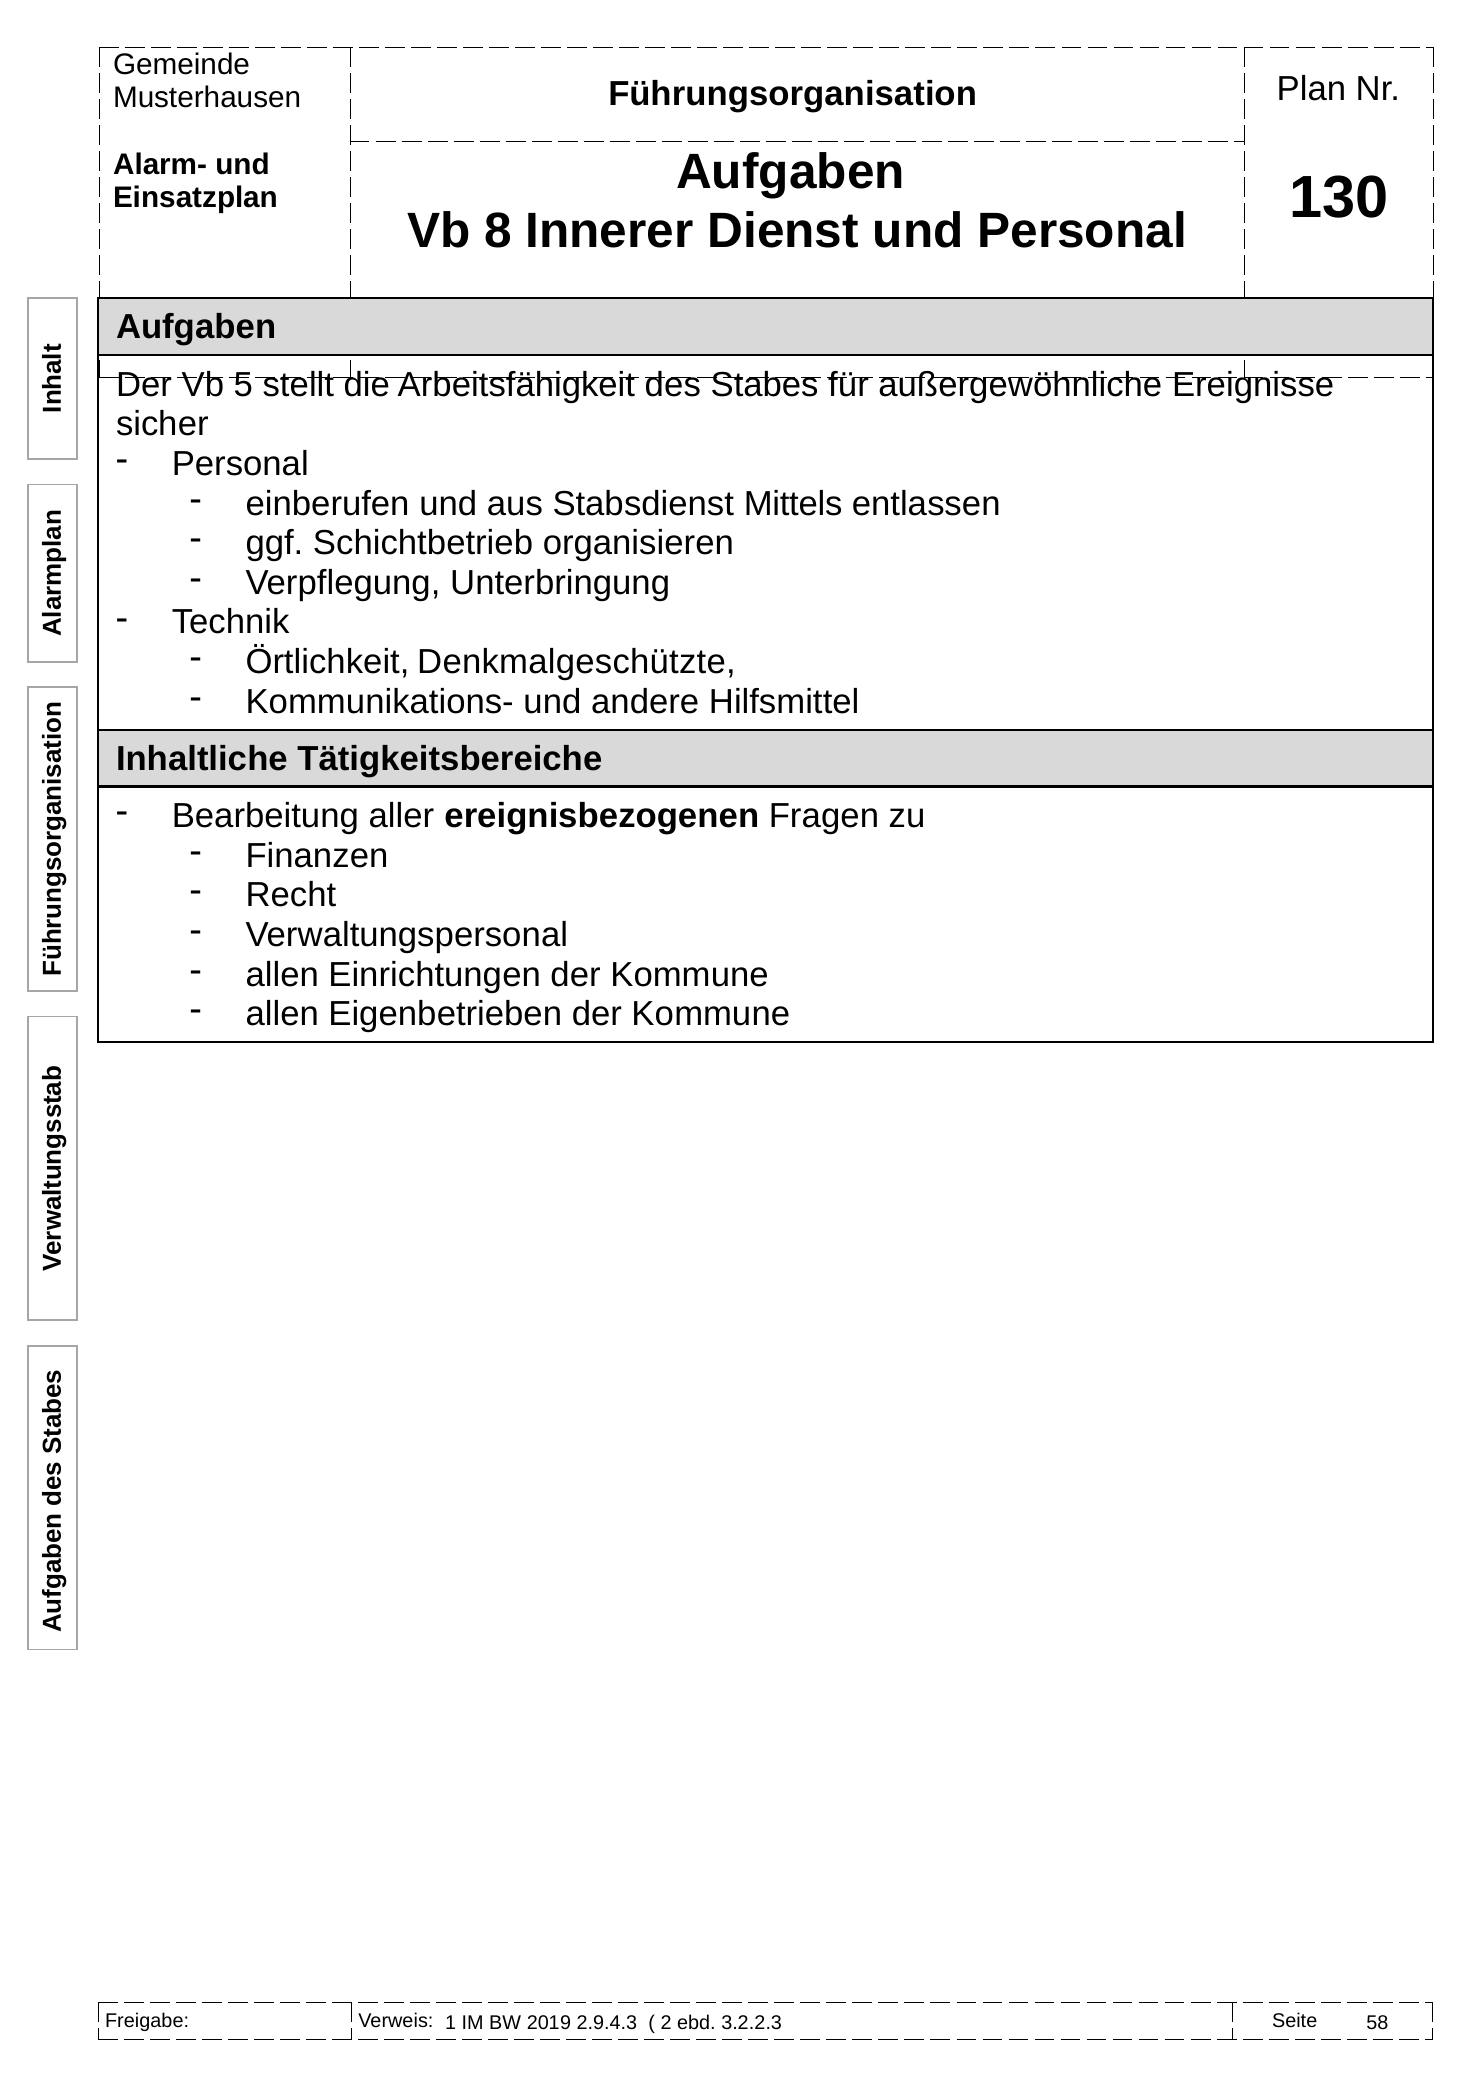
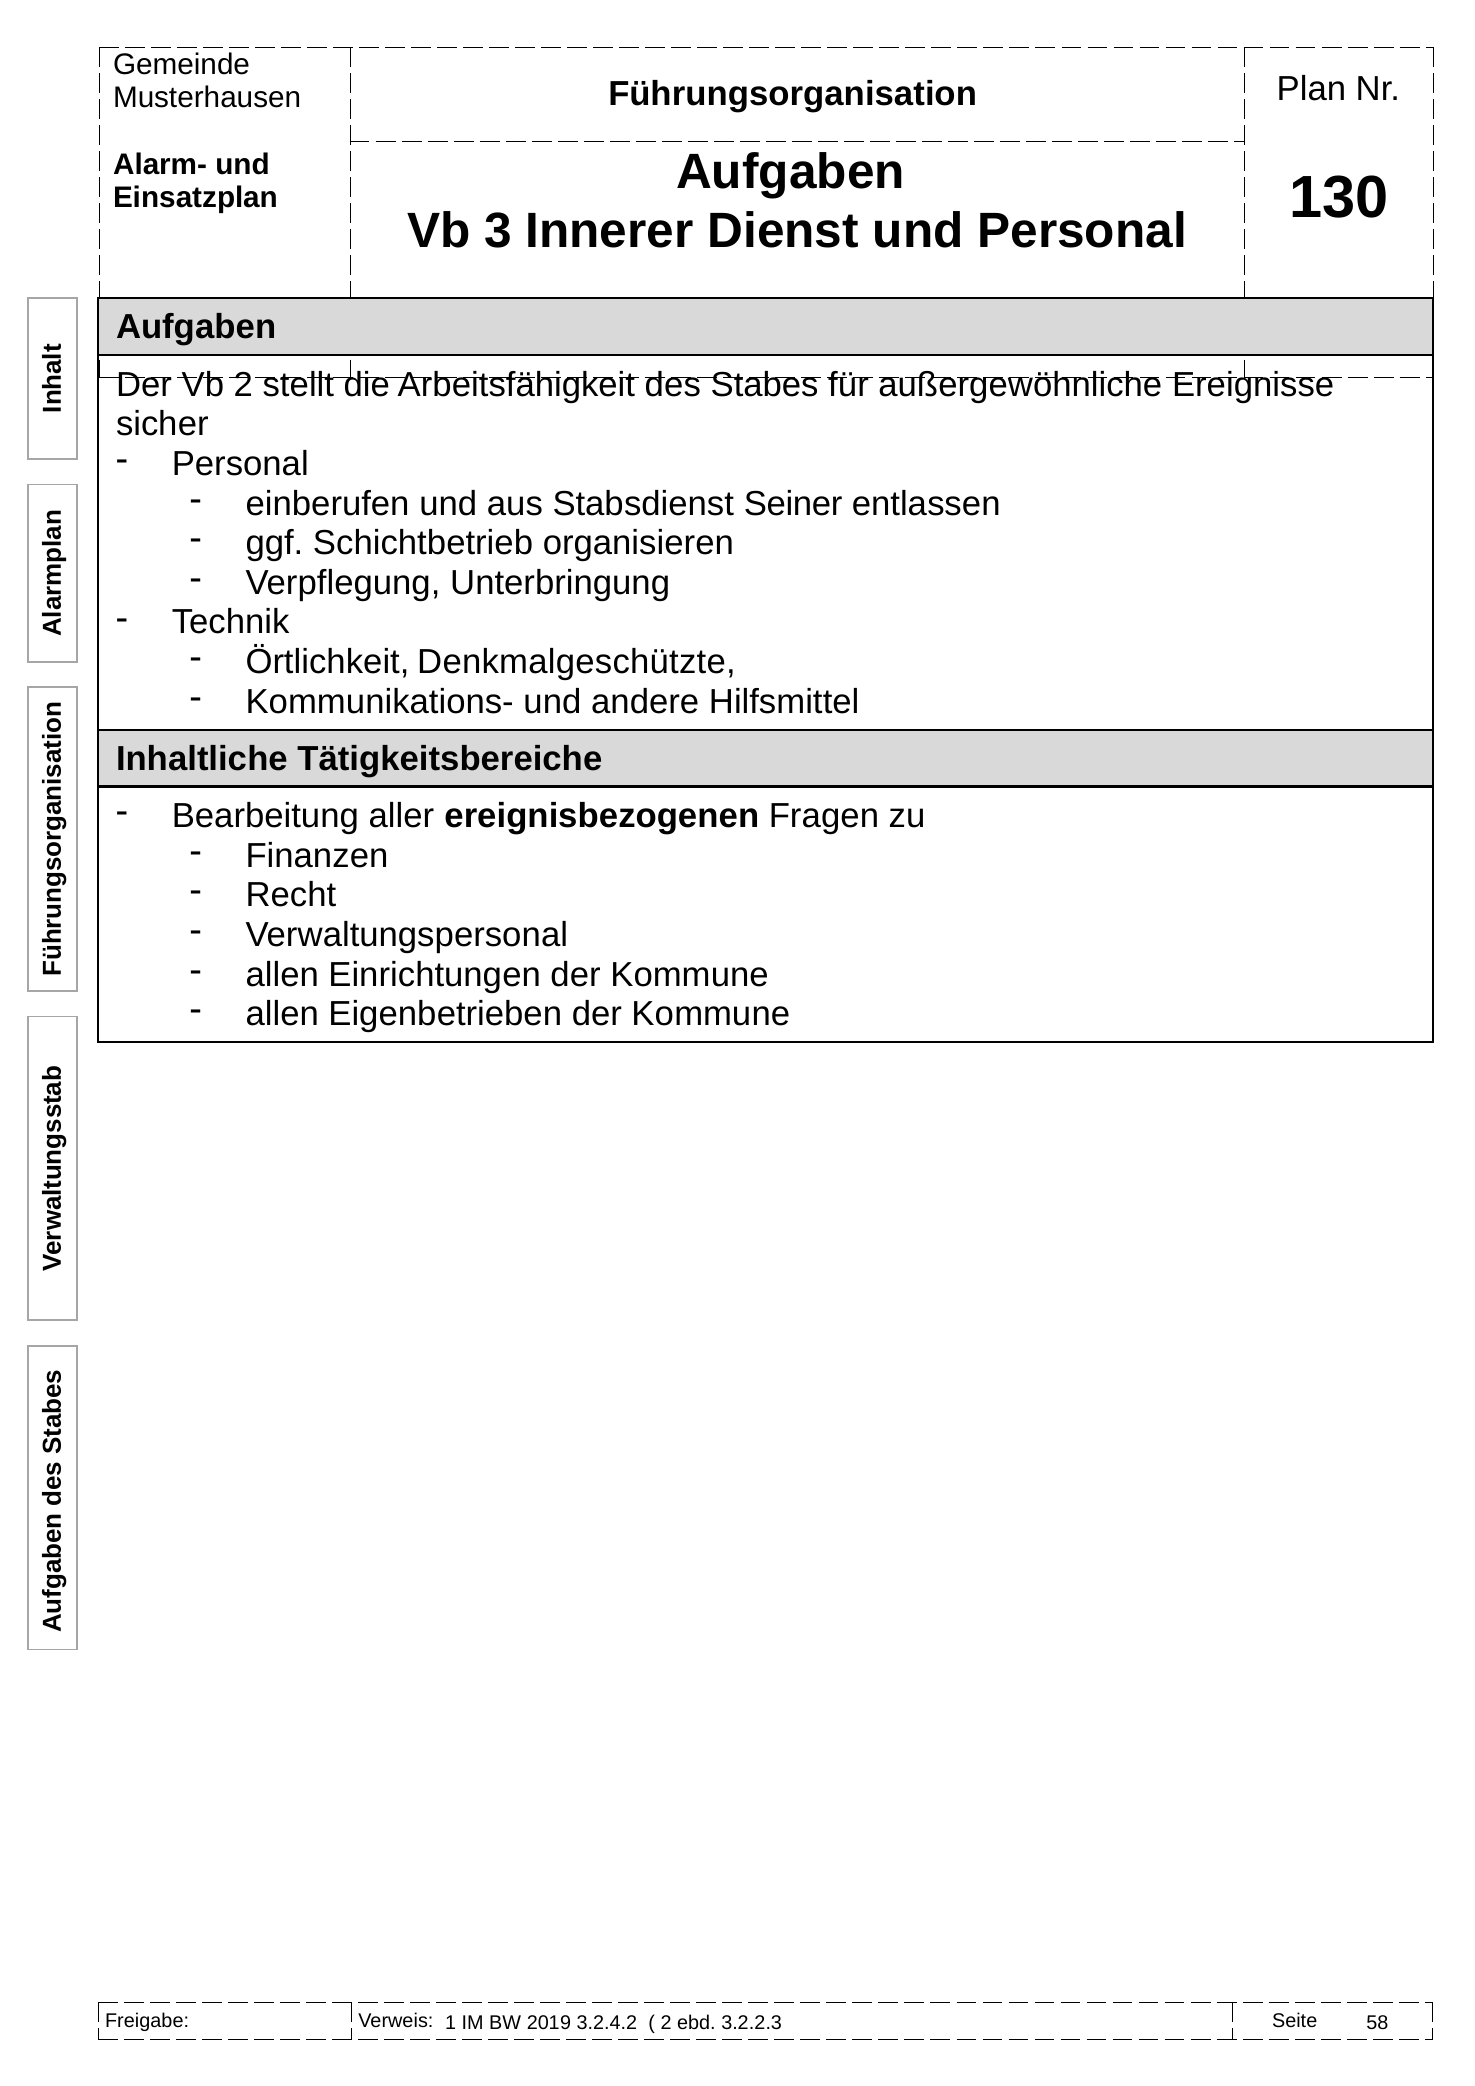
8: 8 -> 3
Vb 5: 5 -> 2
Mittels: Mittels -> Seiner
2.9.4.3: 2.9.4.3 -> 3.2.4.2
